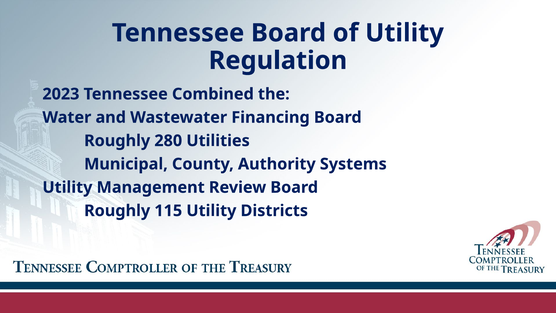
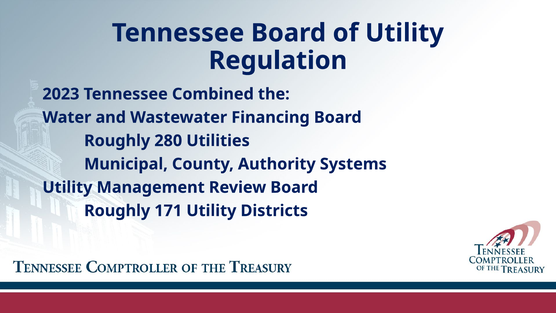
115: 115 -> 171
